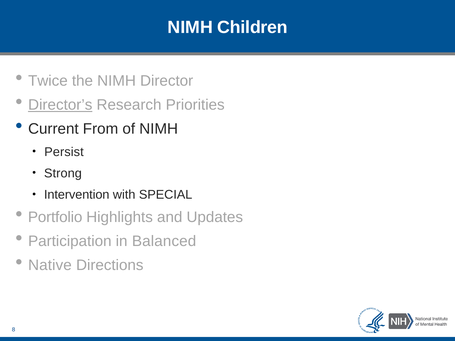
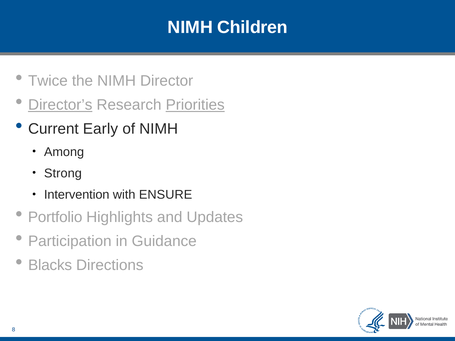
Priorities underline: none -> present
From: From -> Early
Persist: Persist -> Among
SPECIAL: SPECIAL -> ENSURE
Balanced: Balanced -> Guidance
Native: Native -> Blacks
